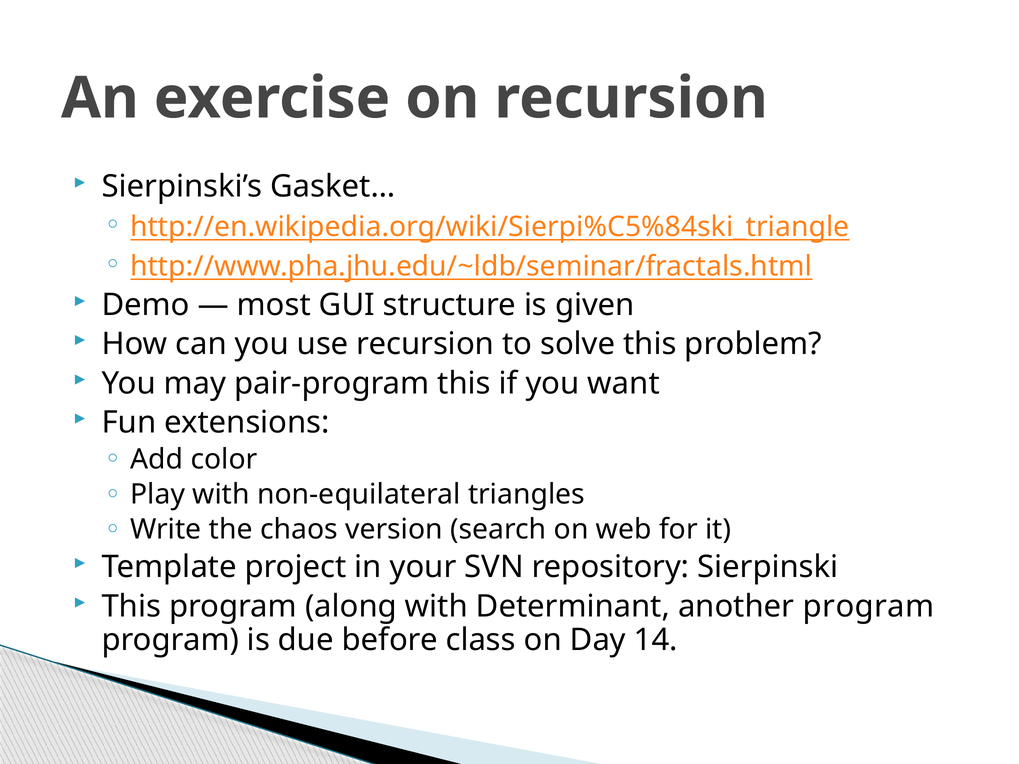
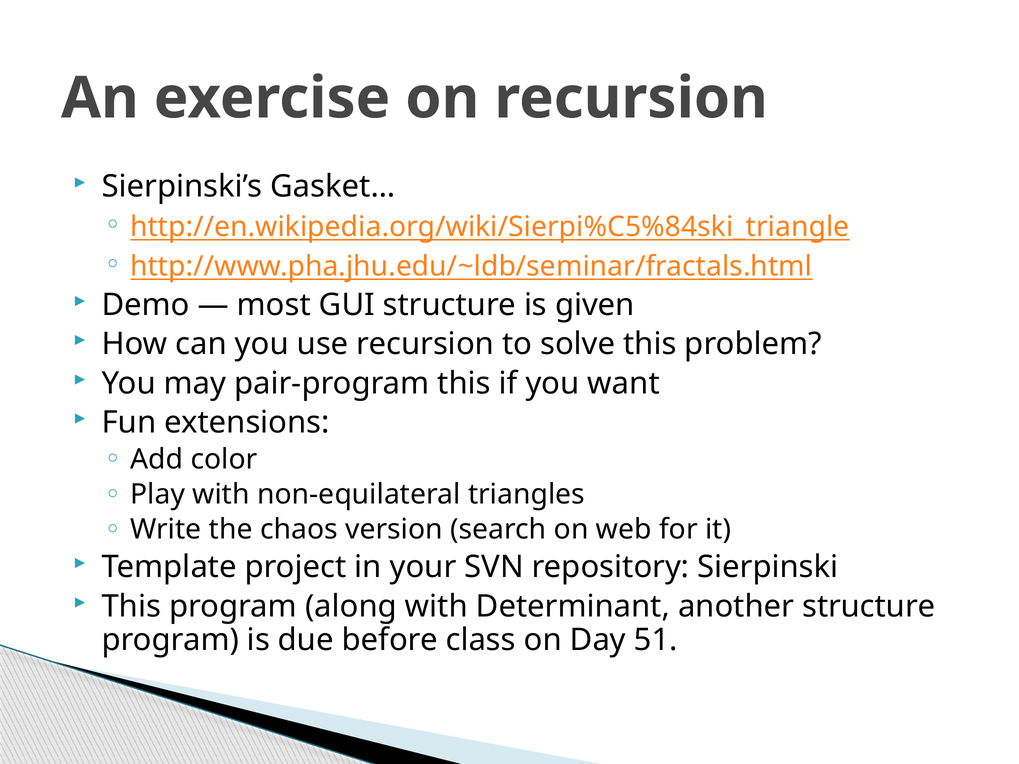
another program: program -> structure
14: 14 -> 51
